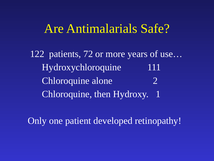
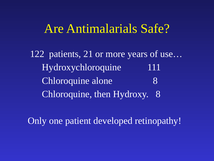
72: 72 -> 21
alone 2: 2 -> 8
Hydroxy 1: 1 -> 8
